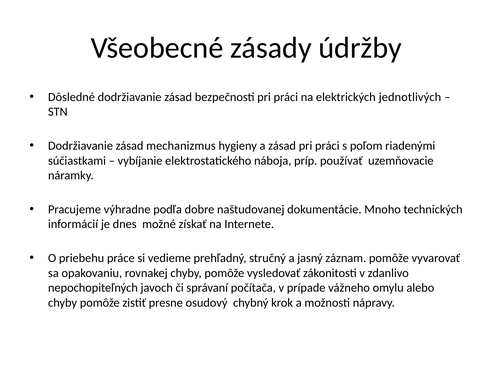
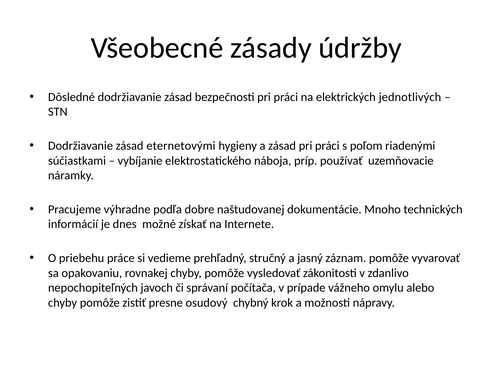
mechanizmus: mechanizmus -> eternetovými
